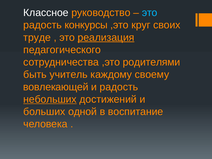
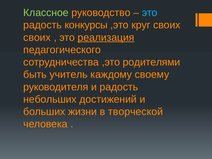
Классное colour: white -> light green
труде at (37, 37): труде -> своих
вовлекающей: вовлекающей -> руководителя
небольших underline: present -> none
одной: одной -> жизни
воспитание: воспитание -> творческой
